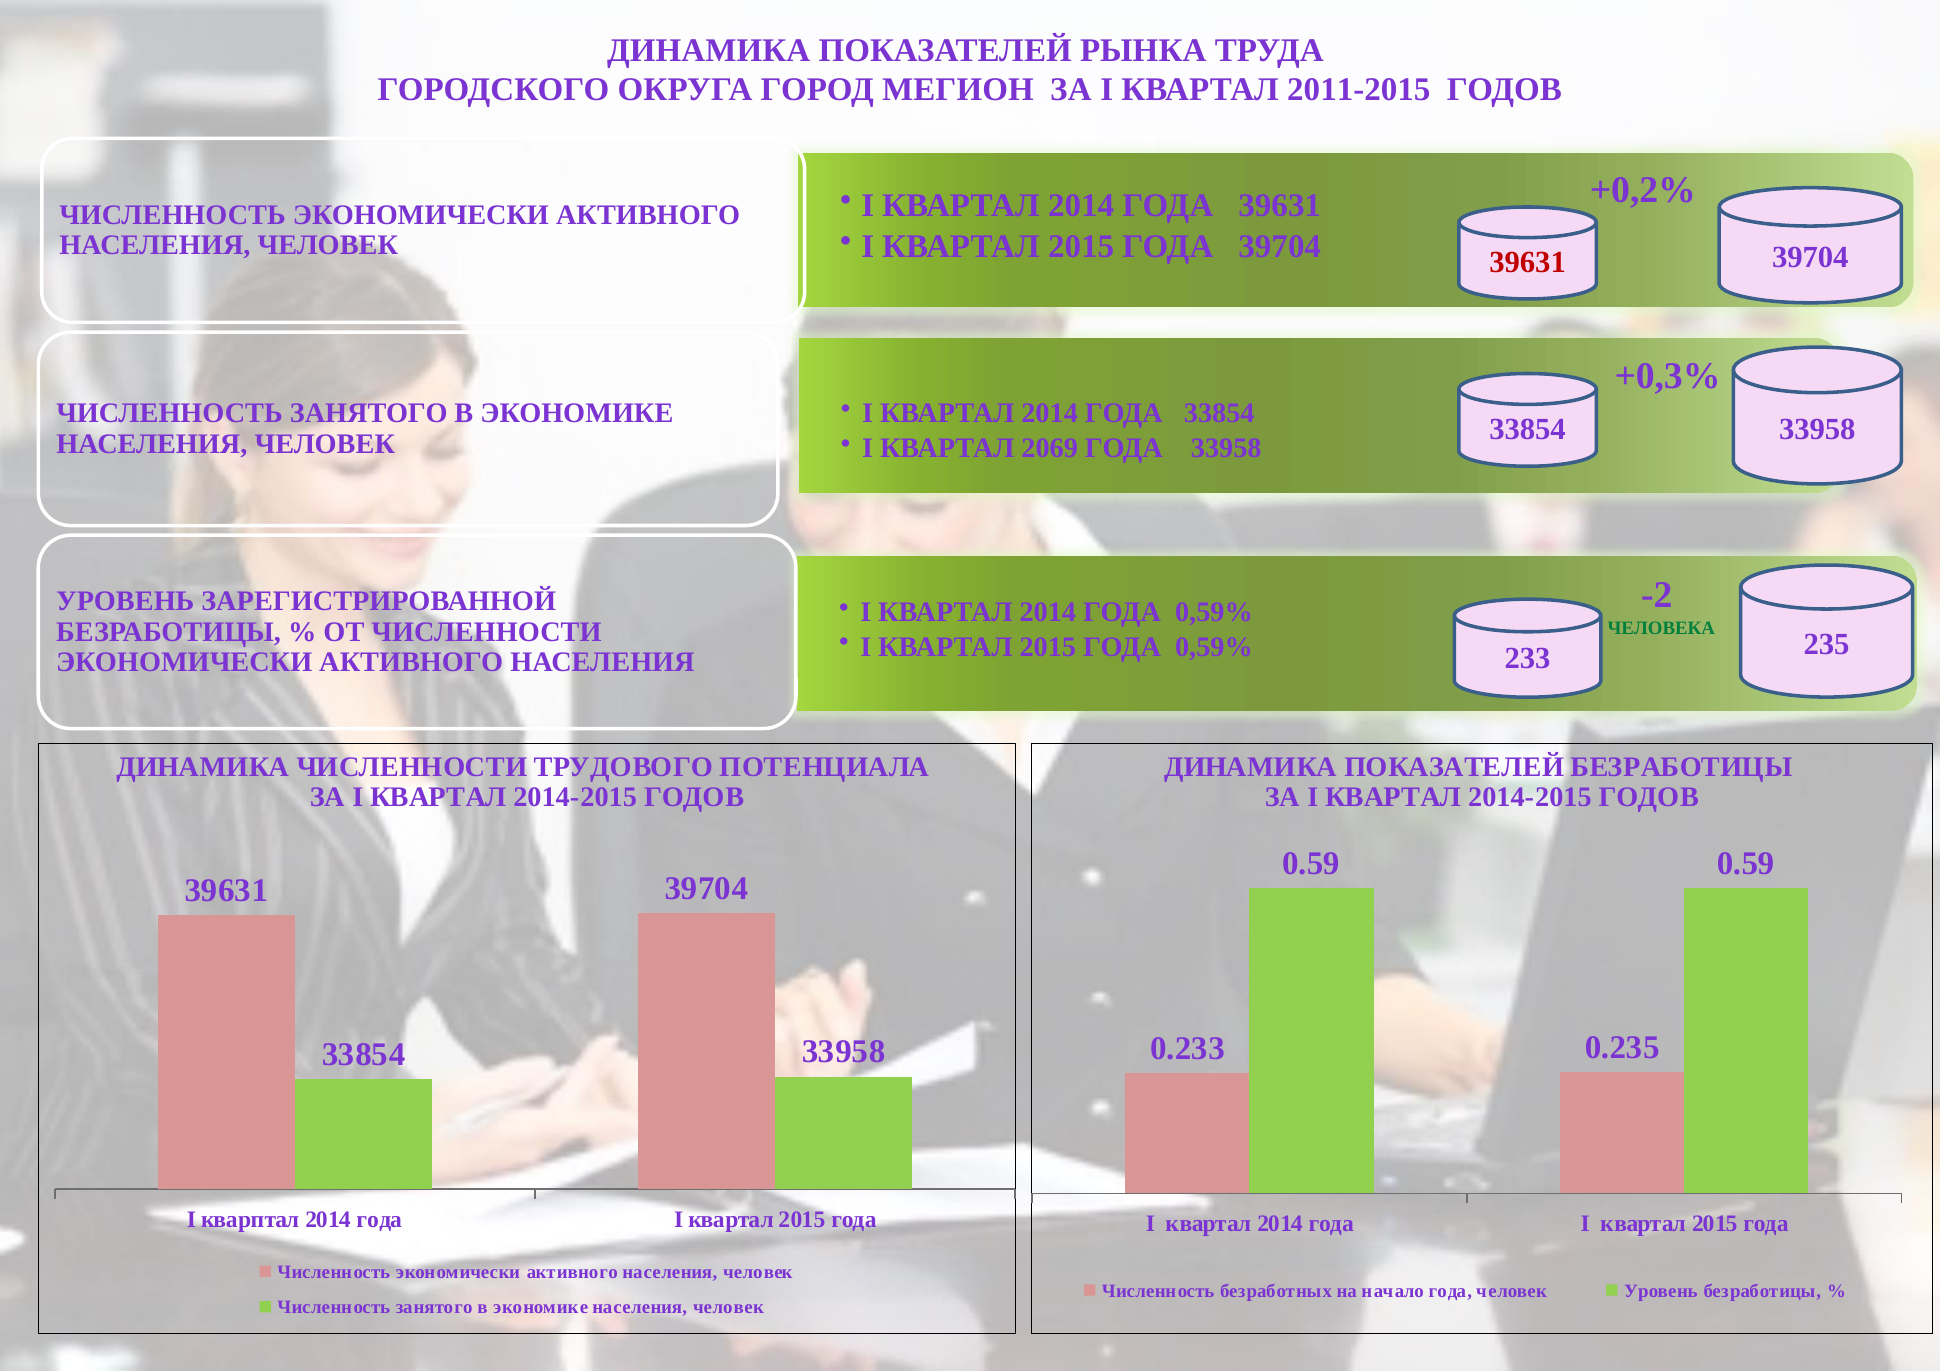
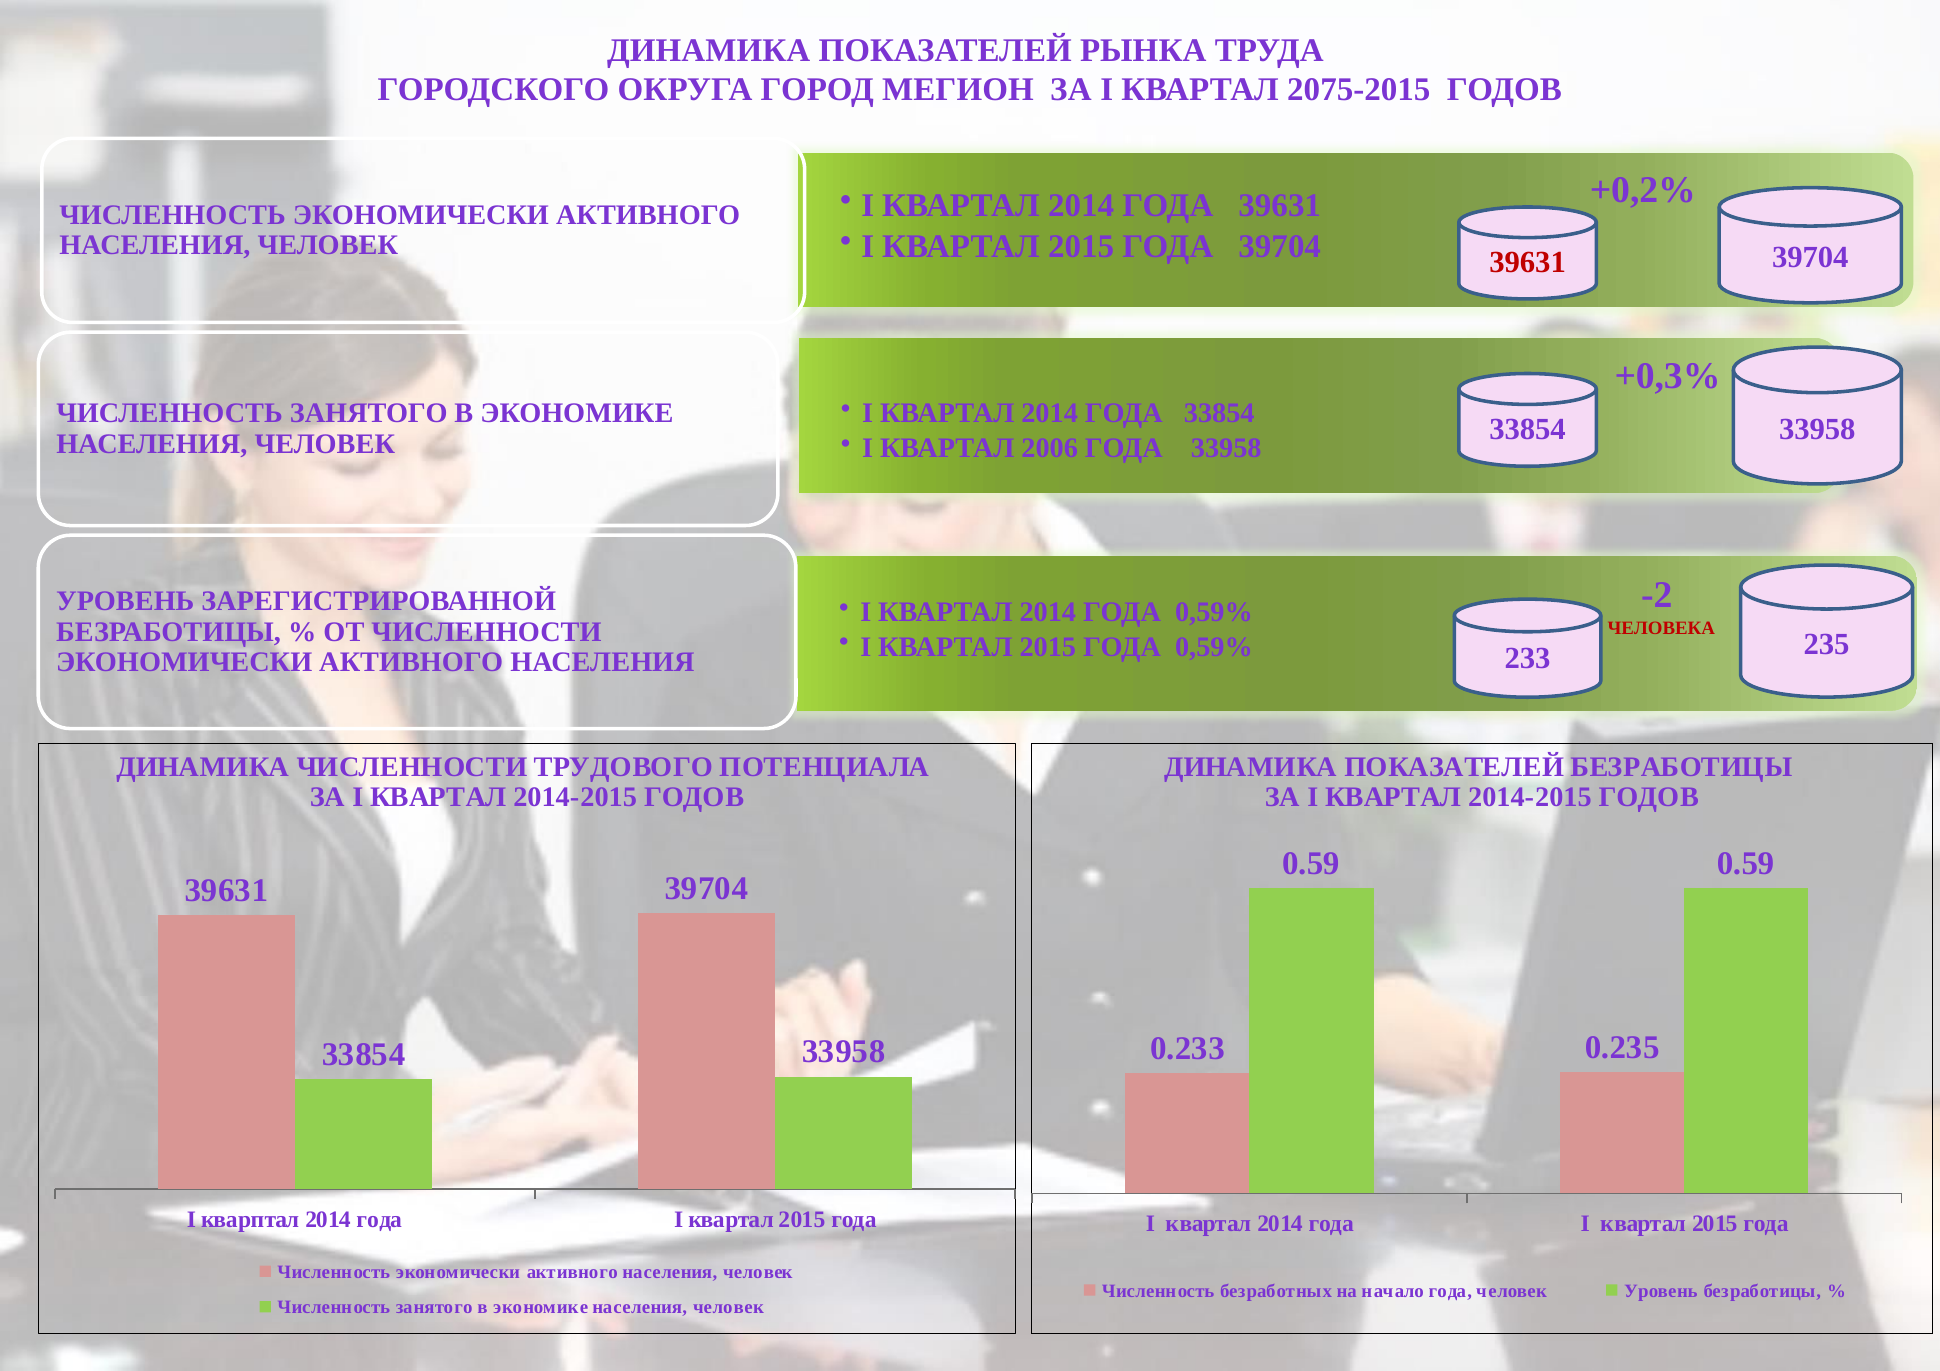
2011-2015: 2011-2015 -> 2075-2015
2069: 2069 -> 2006
ЧЕЛОВЕКА colour: green -> red
